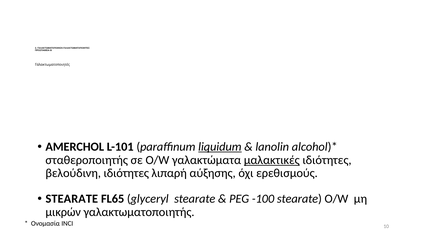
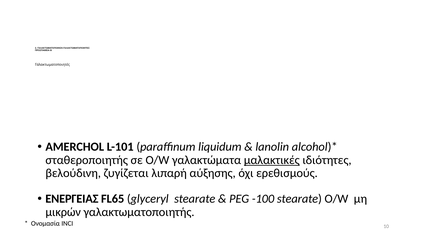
liquidum underline: present -> none
βελούδινη ιδιότητες: ιδιότητες -> ζυγίζεται
STEARATE at (72, 199): STEARATE -> ΕΝΕΡΓΕΙΑΣ
